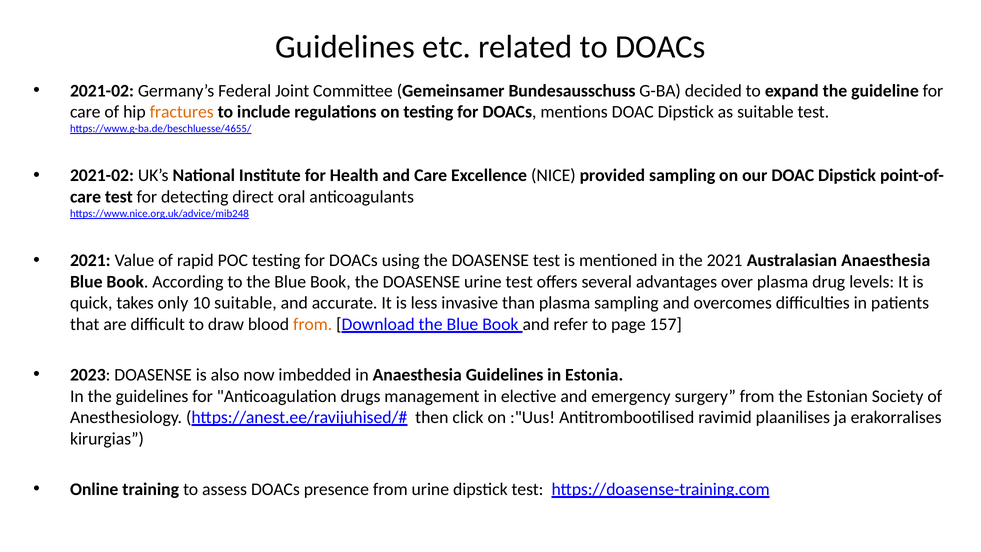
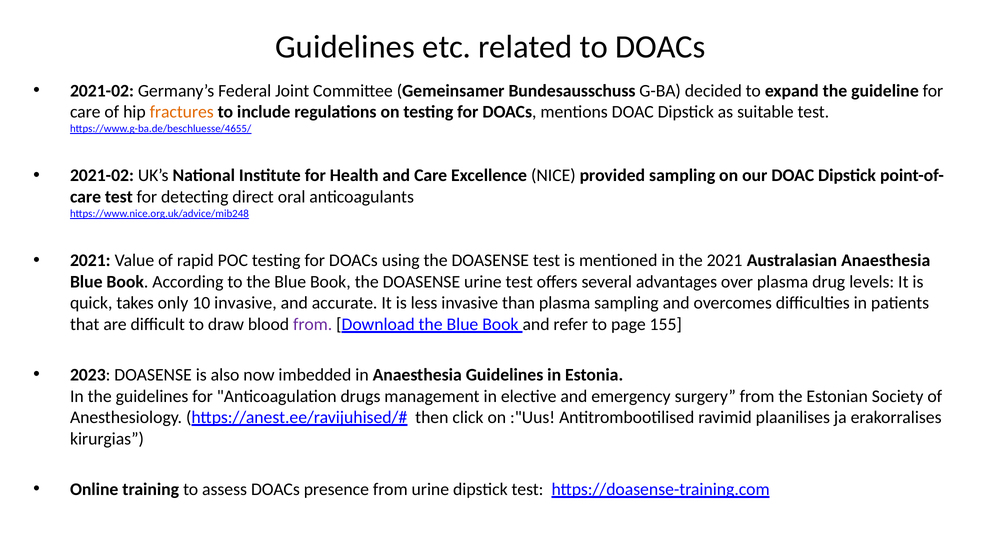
10 suitable: suitable -> invasive
from at (313, 324) colour: orange -> purple
157: 157 -> 155
